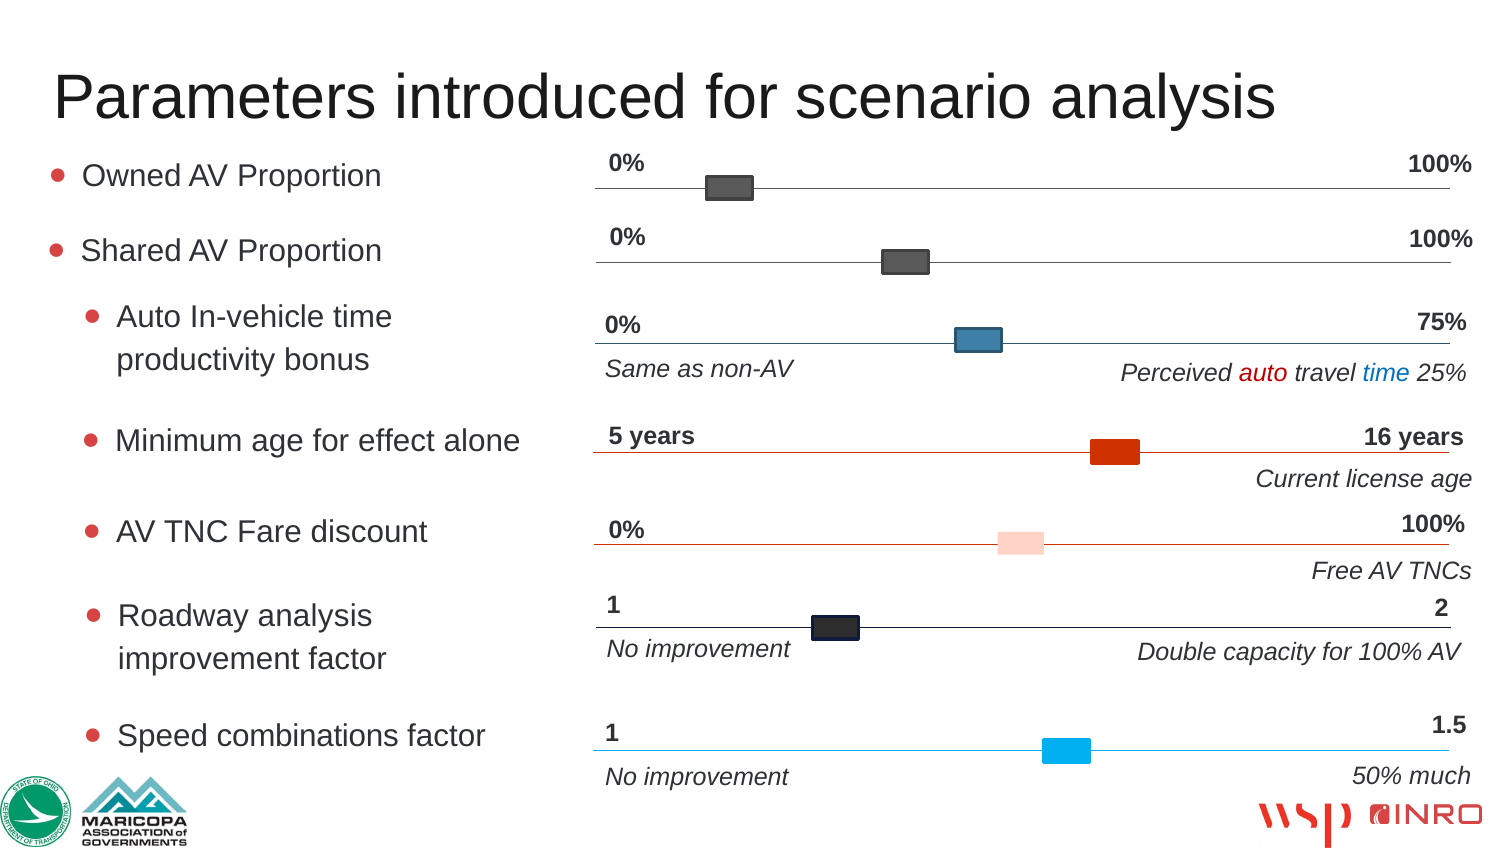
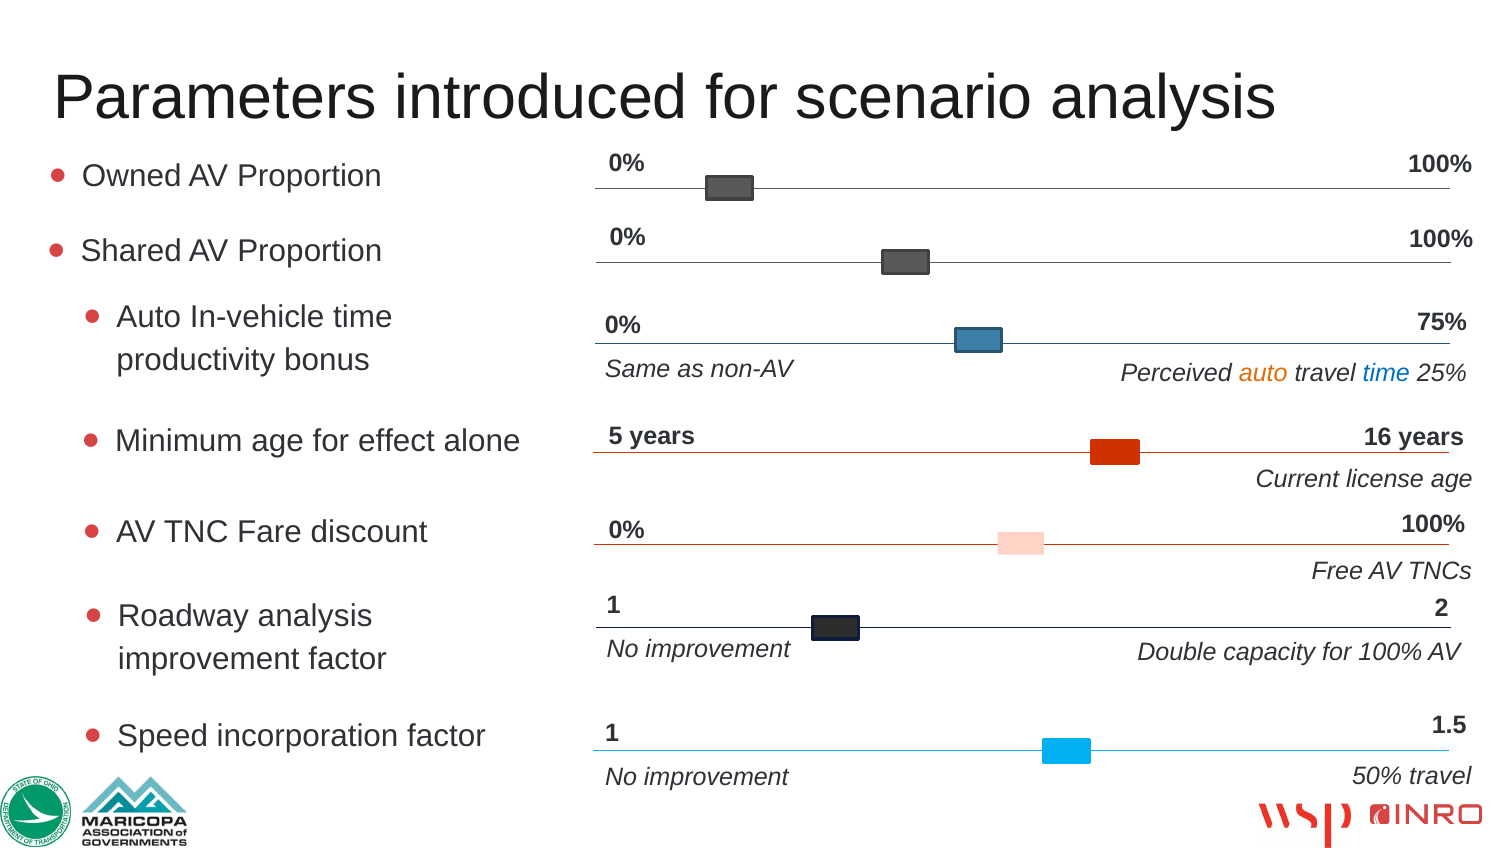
auto at (1263, 373) colour: red -> orange
combinations: combinations -> incorporation
50% much: much -> travel
